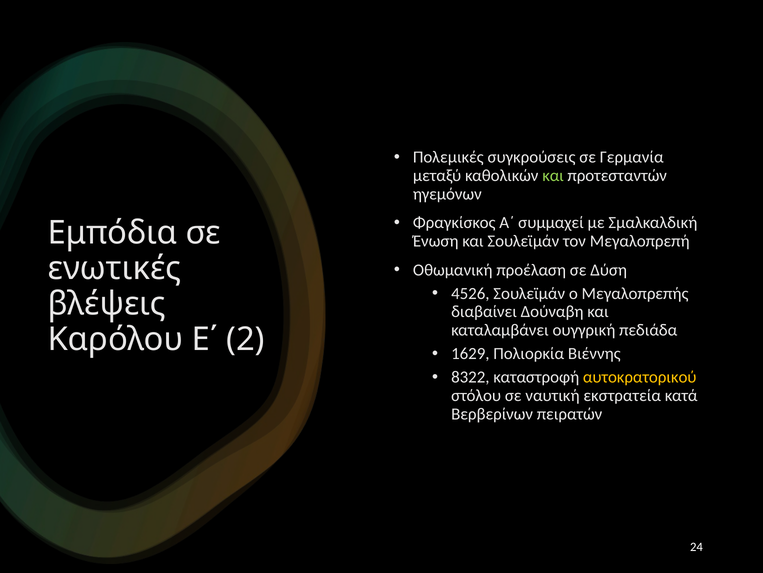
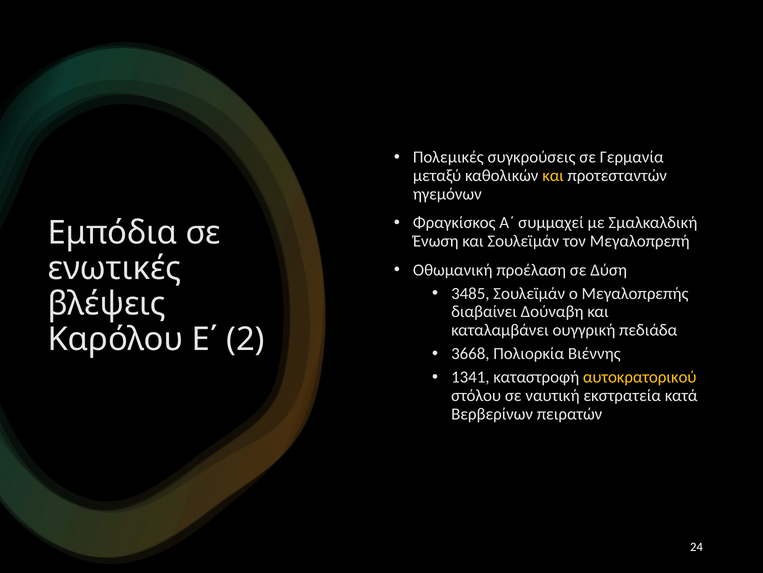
και at (553, 175) colour: light green -> yellow
4526: 4526 -> 3485
1629: 1629 -> 3668
8322: 8322 -> 1341
